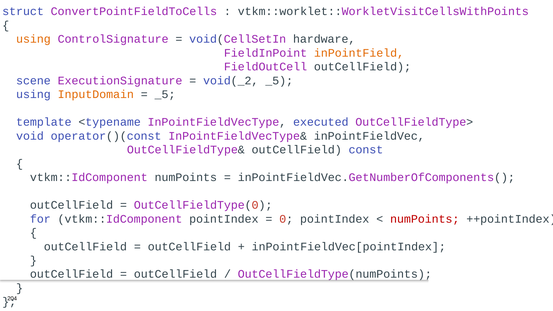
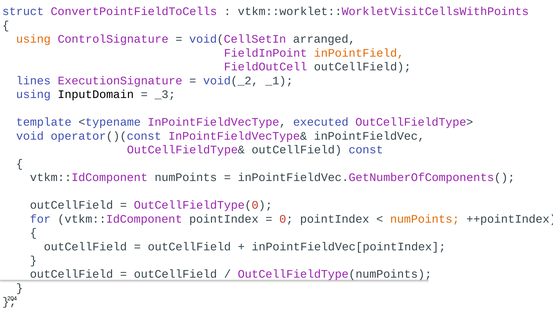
hardware: hardware -> arranged
scene: scene -> lines
void(_2 _5: _5 -> _1
InputDomain colour: orange -> black
_5 at (165, 94): _5 -> _3
numPoints at (425, 219) colour: red -> orange
